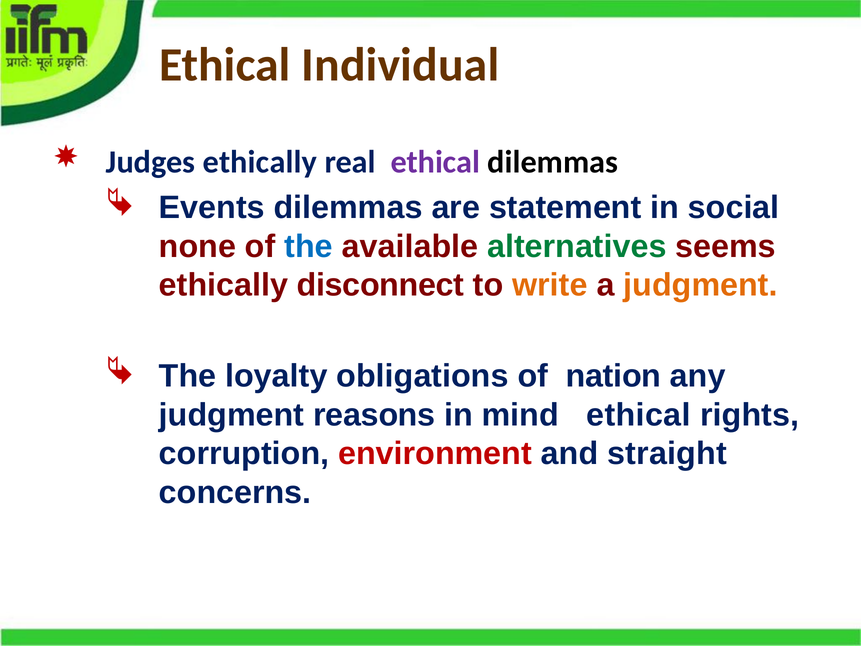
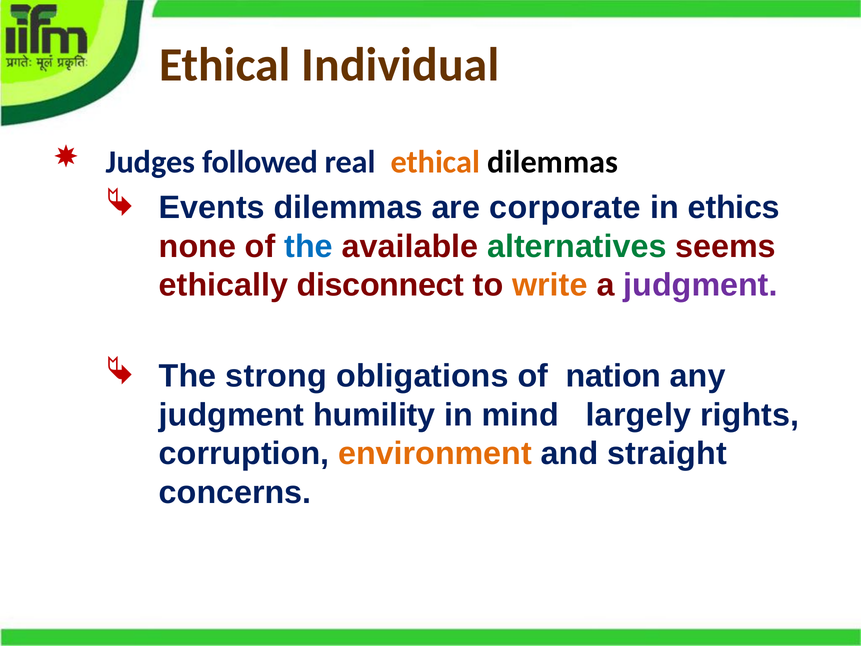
Judges ethically: ethically -> followed
ethical at (435, 162) colour: purple -> orange
statement: statement -> corporate
social: social -> ethics
judgment at (701, 285) colour: orange -> purple
loyalty: loyalty -> strong
reasons: reasons -> humility
mind ethical: ethical -> largely
environment colour: red -> orange
